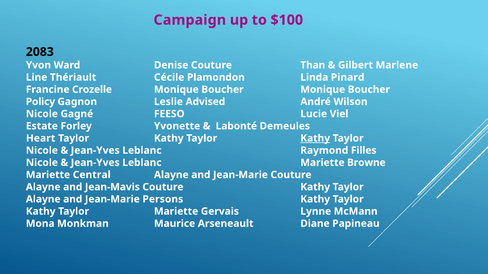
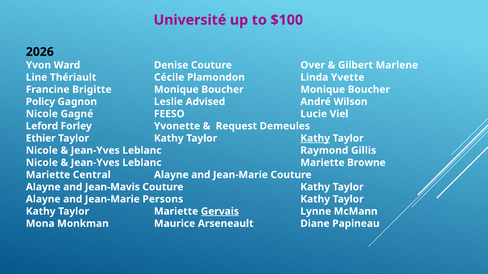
Campaign: Campaign -> Université
2083: 2083 -> 2026
Than: Than -> Over
Pinard: Pinard -> Yvette
Crozelle: Crozelle -> Brigitte
Estate: Estate -> Leford
Labonté: Labonté -> Request
Heart: Heart -> Ethier
Filles: Filles -> Gillis
Gervais underline: none -> present
